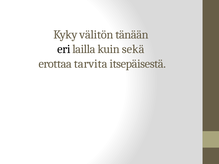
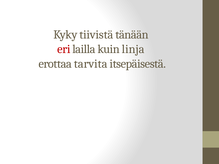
välitön: välitön -> tiivistä
eri colour: black -> red
sekä: sekä -> linja
